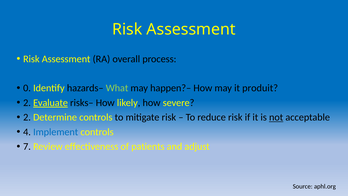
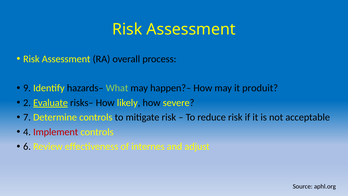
0: 0 -> 9
2 at (27, 117): 2 -> 7
not underline: present -> none
Implement colour: blue -> red
7: 7 -> 6
patients: patients -> internes
